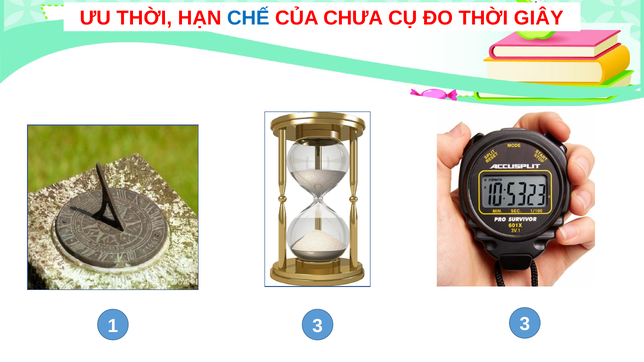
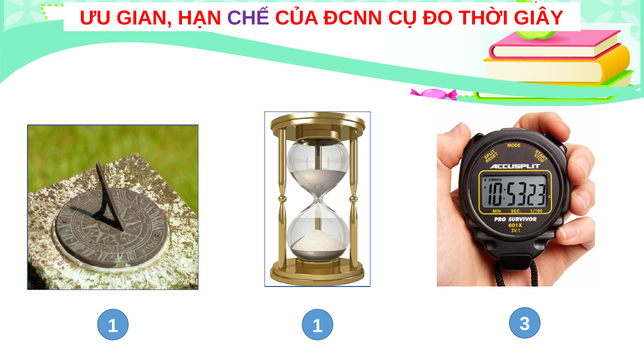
ƯU THỜI: THỜI -> GIAN
CHẾ colour: blue -> purple
CHƯA: CHƯA -> ĐCNN
1 3: 3 -> 1
